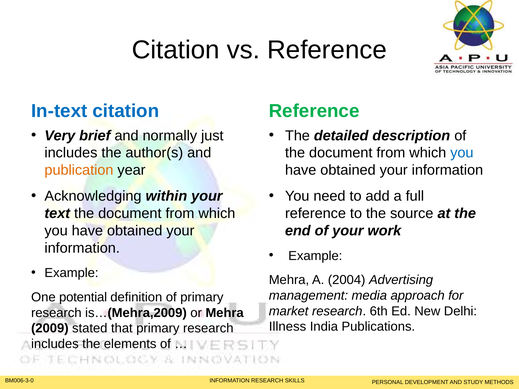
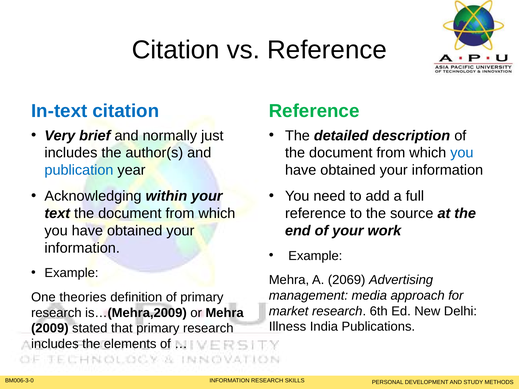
publication colour: orange -> blue
2004: 2004 -> 2069
potential: potential -> theories
